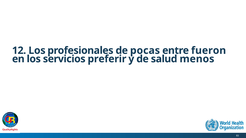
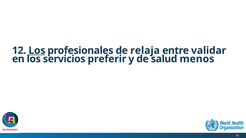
Los at (37, 51) underline: none -> present
pocas: pocas -> relaja
fueron: fueron -> validar
